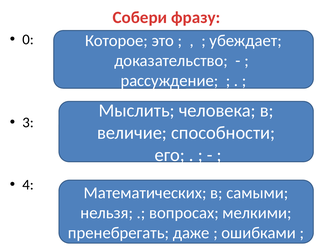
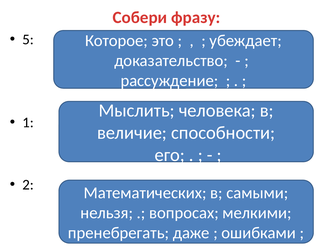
0: 0 -> 5
3: 3 -> 1
4: 4 -> 2
